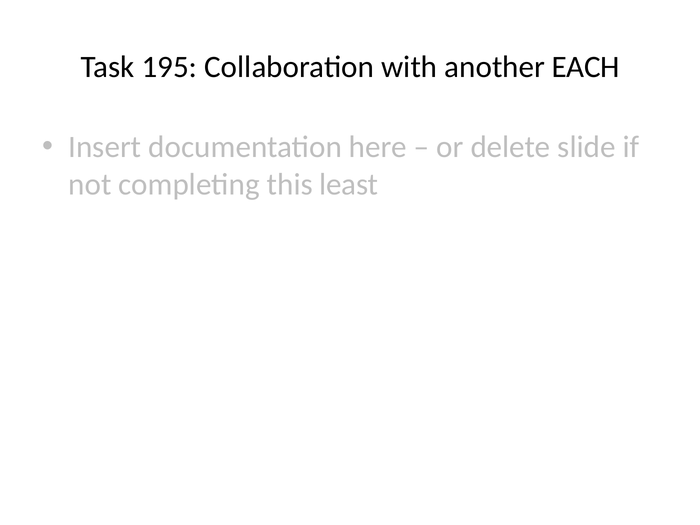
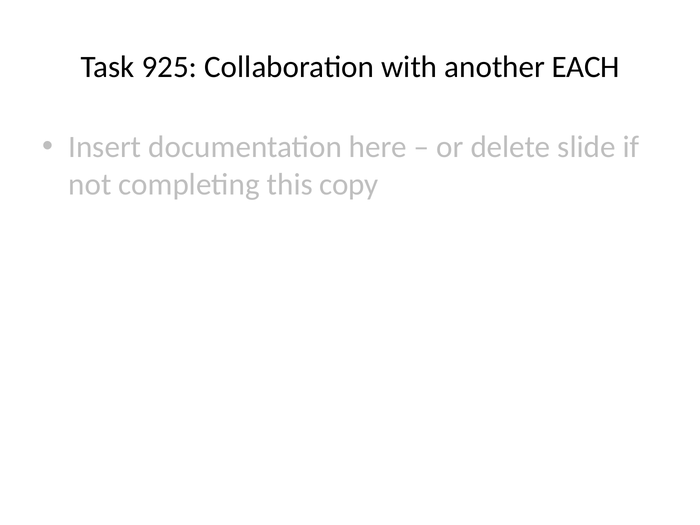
195: 195 -> 925
least: least -> copy
